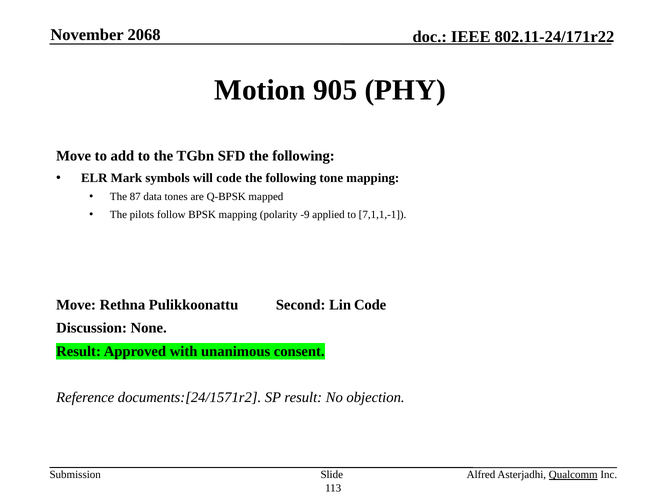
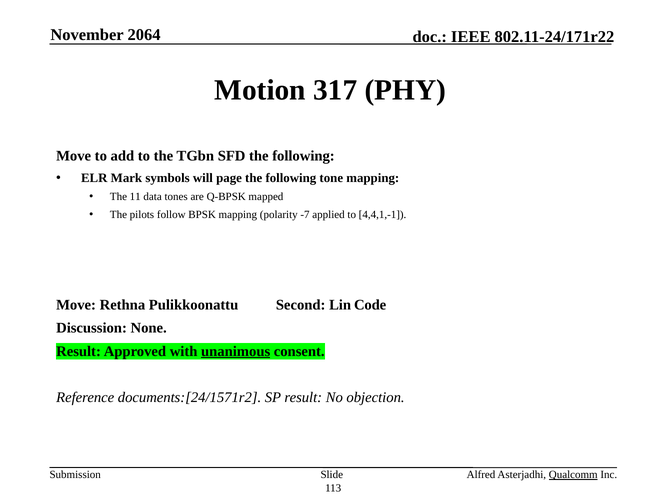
2068: 2068 -> 2064
905: 905 -> 317
will code: code -> page
87: 87 -> 11
-9: -9 -> -7
7,1,1,-1: 7,1,1,-1 -> 4,4,1,-1
unanimous underline: none -> present
